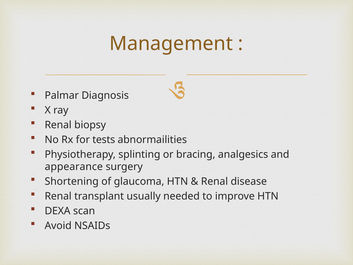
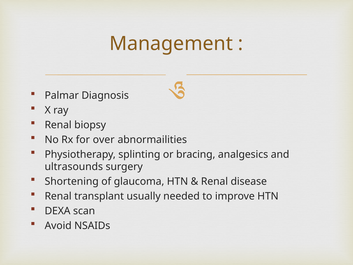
tests: tests -> over
appearance: appearance -> ultrasounds
